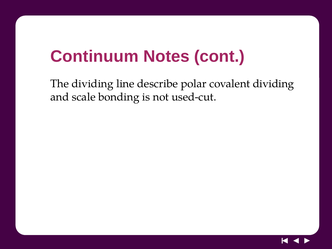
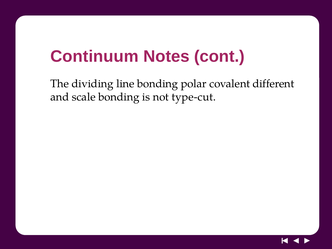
line describe: describe -> bonding
covalent dividing: dividing -> different
used-cut: used-cut -> type-cut
